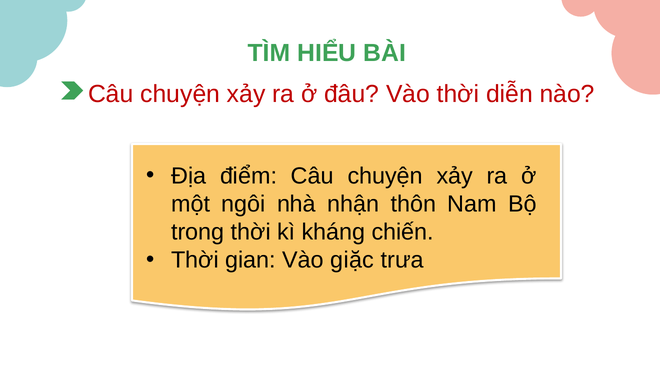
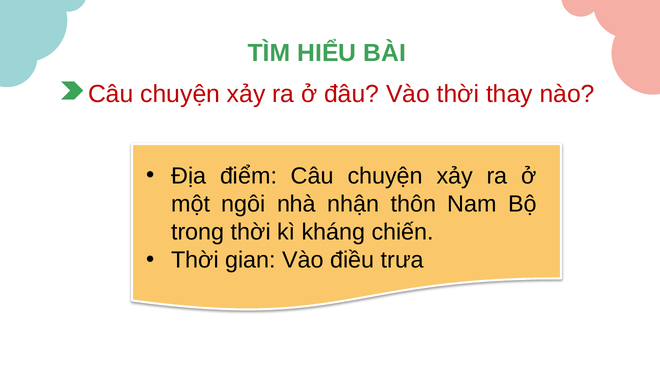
diễn: diễn -> thay
giặc: giặc -> điều
